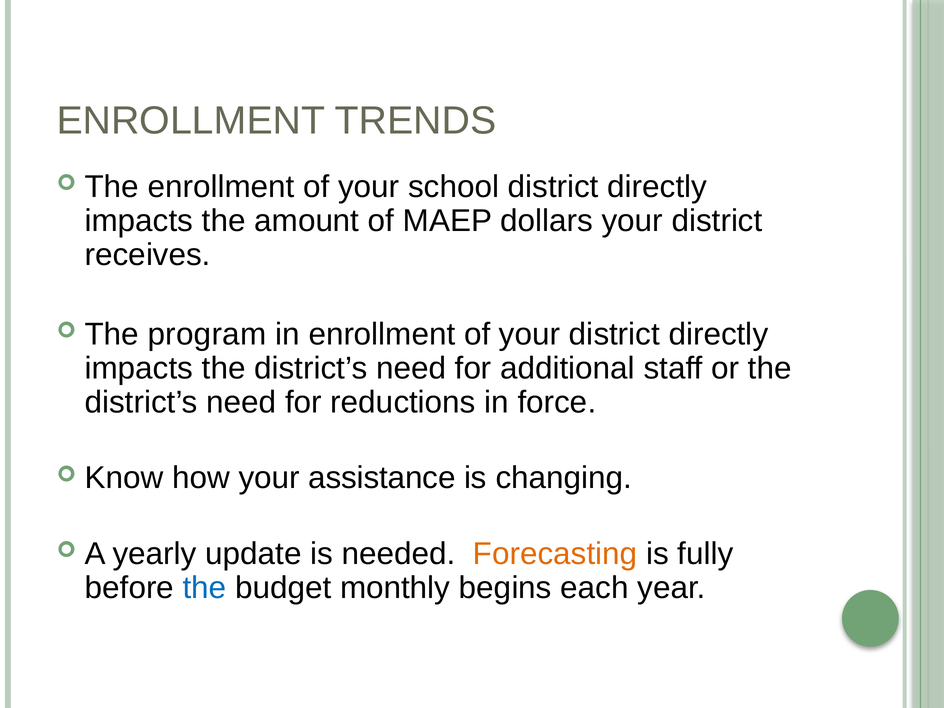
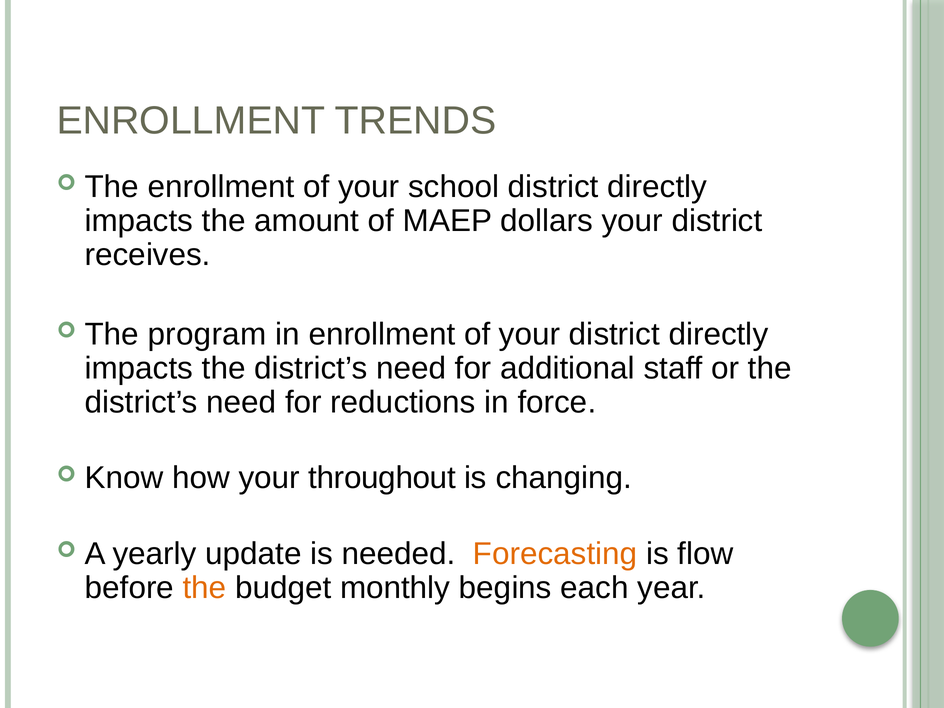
assistance: assistance -> throughout
fully: fully -> flow
the at (205, 588) colour: blue -> orange
